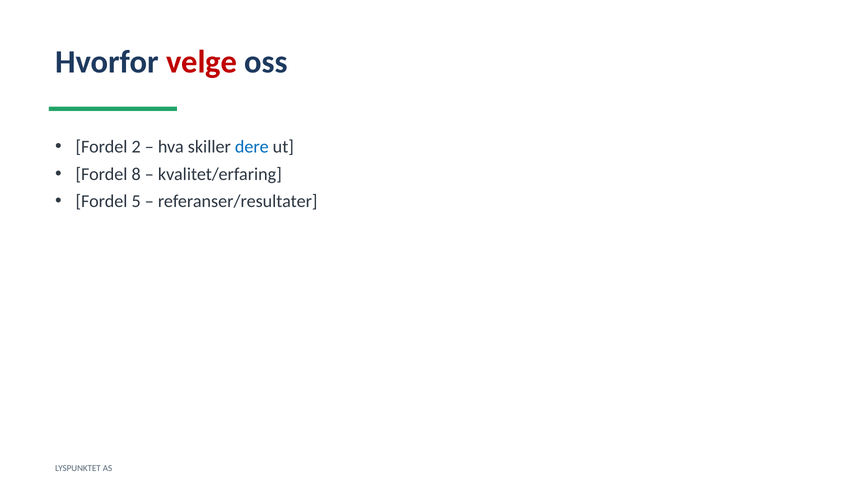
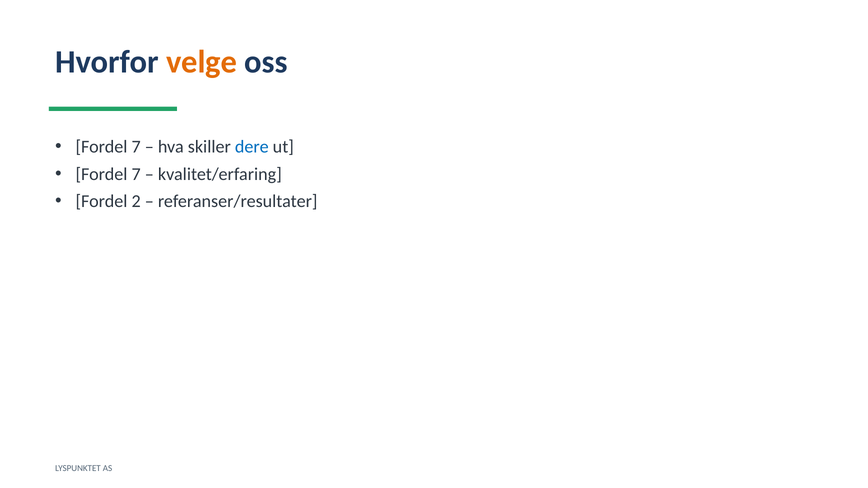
velge colour: red -> orange
2 at (136, 147): 2 -> 7
8 at (136, 174): 8 -> 7
5: 5 -> 2
